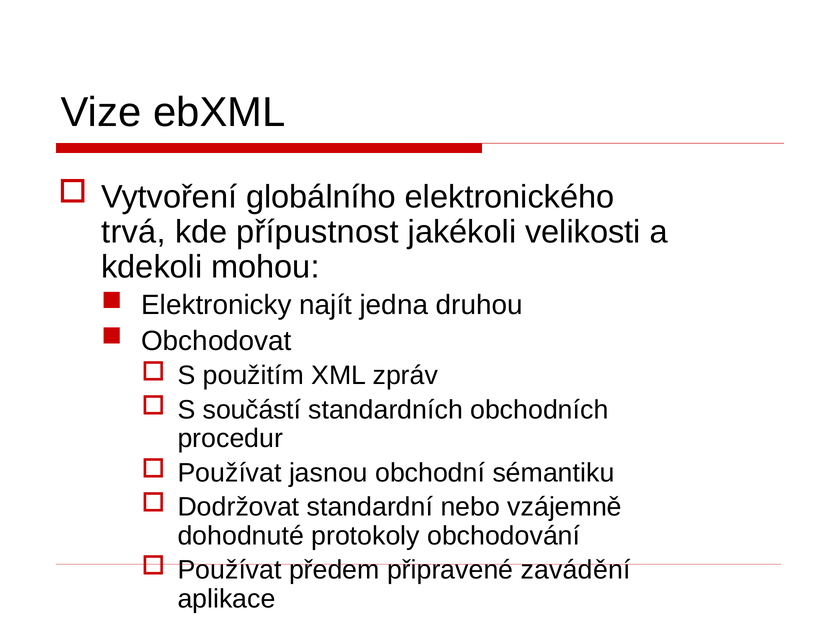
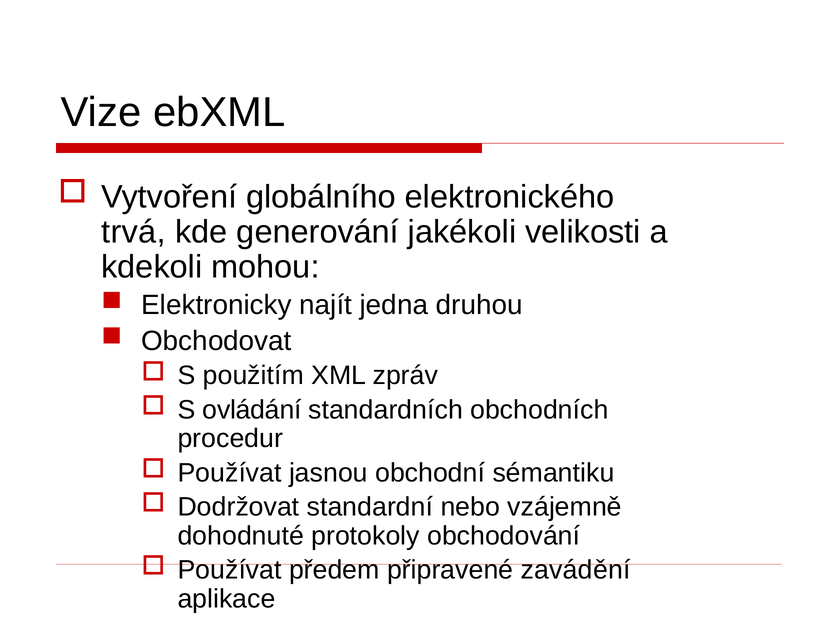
přípustnost: přípustnost -> generování
součástí: součástí -> ovládání
